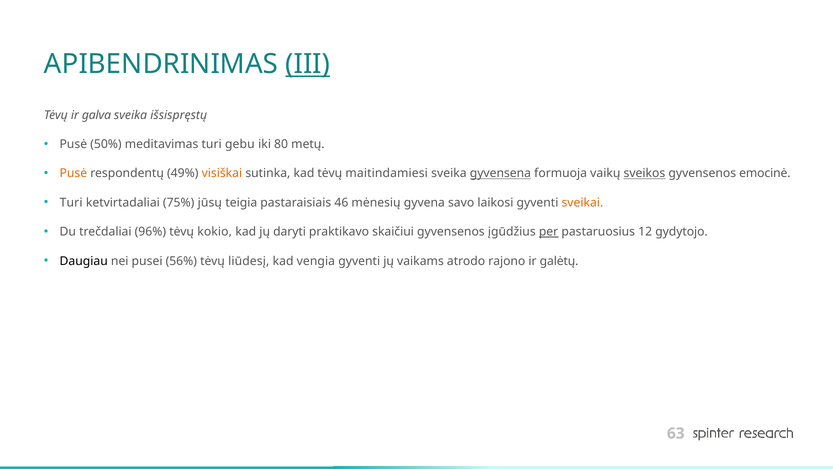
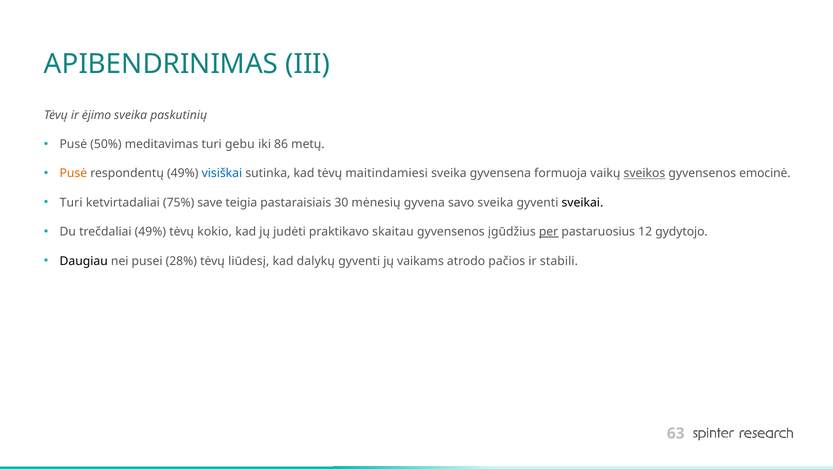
III underline: present -> none
galva: galva -> ėjimo
išsispręstų: išsispręstų -> paskutinių
80: 80 -> 86
visiškai colour: orange -> blue
gyvensena underline: present -> none
jūsų: jūsų -> save
46: 46 -> 30
savo laikosi: laikosi -> sveika
sveikai colour: orange -> black
trečdaliai 96%: 96% -> 49%
daryti: daryti -> judėti
skaičiui: skaičiui -> skaitau
56%: 56% -> 28%
vengia: vengia -> dalykų
rajono: rajono -> pačios
galėtų: galėtų -> stabili
